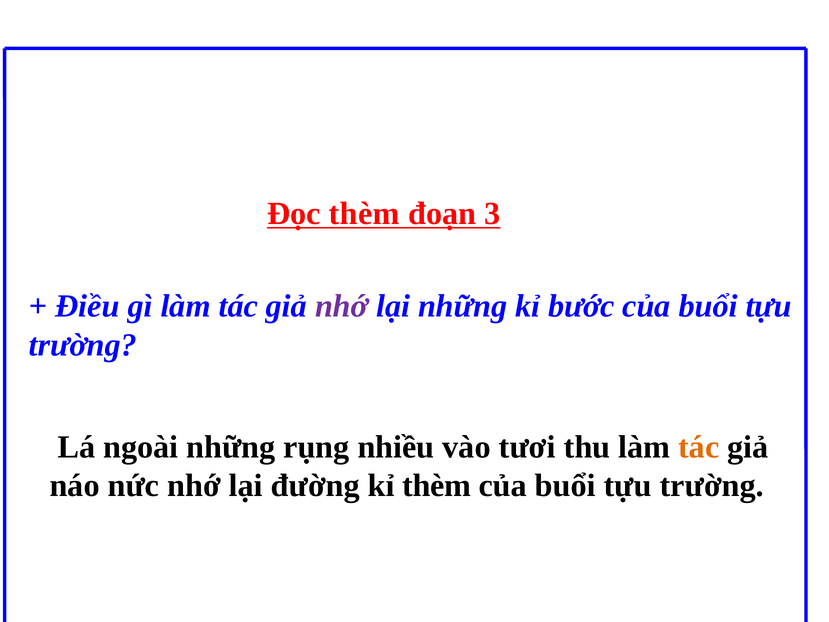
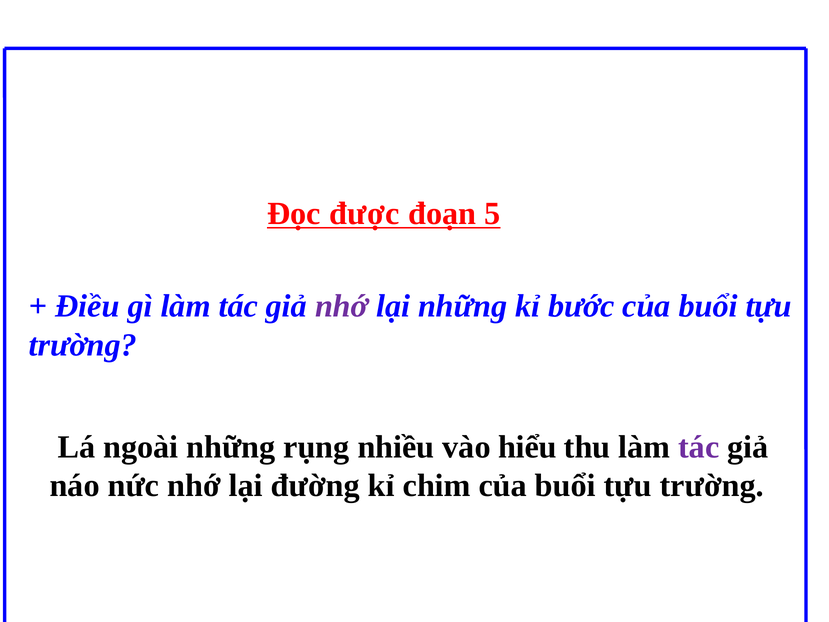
Đọc thèm: thèm -> được
3: 3 -> 5
tươi: tươi -> hiểu
tác at (699, 447) colour: orange -> purple
kỉ thèm: thèm -> chim
